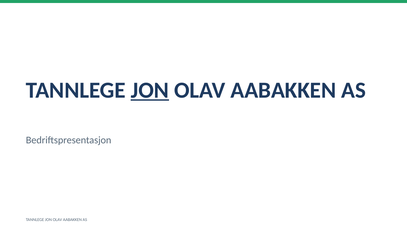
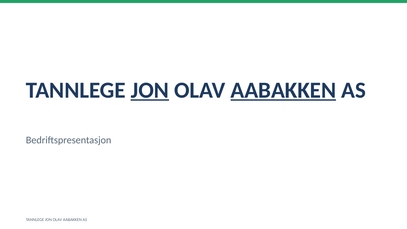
AABAKKEN at (283, 90) underline: none -> present
